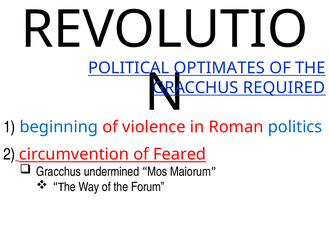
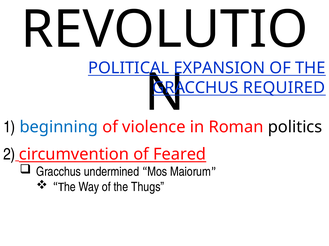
OPTIMATES: OPTIMATES -> EXPANSION
politics colour: blue -> black
Forum: Forum -> Thugs
